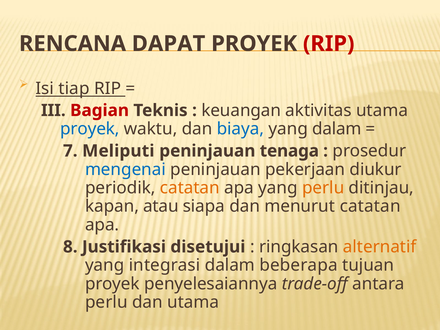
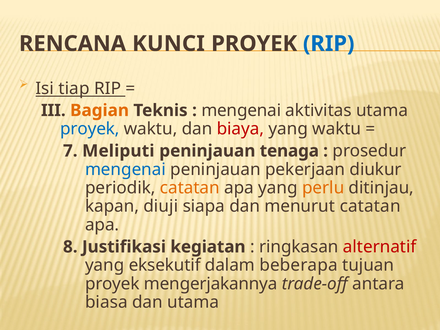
DAPAT: DAPAT -> KUNCI
RIP at (329, 44) colour: red -> blue
Bagian colour: red -> orange
keuangan at (241, 110): keuangan -> mengenai
biaya colour: blue -> red
yang dalam: dalam -> waktu
atau: atau -> diuji
disetujui: disetujui -> kegiatan
alternatif colour: orange -> red
integrasi: integrasi -> eksekutif
penyelesaiannya: penyelesaiannya -> mengerjakannya
perlu at (106, 302): perlu -> biasa
